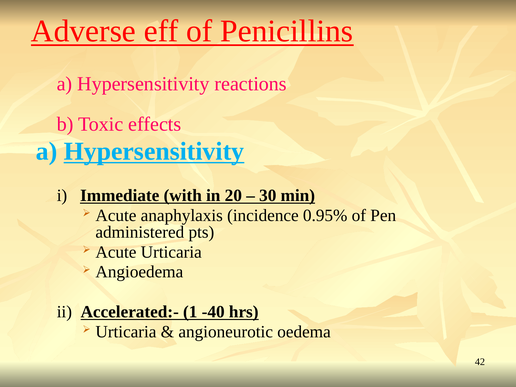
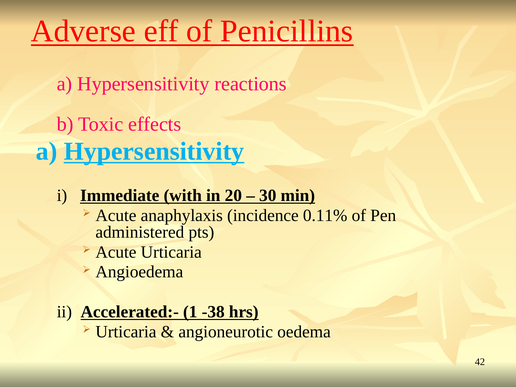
0.95%: 0.95% -> 0.11%
-40: -40 -> -38
